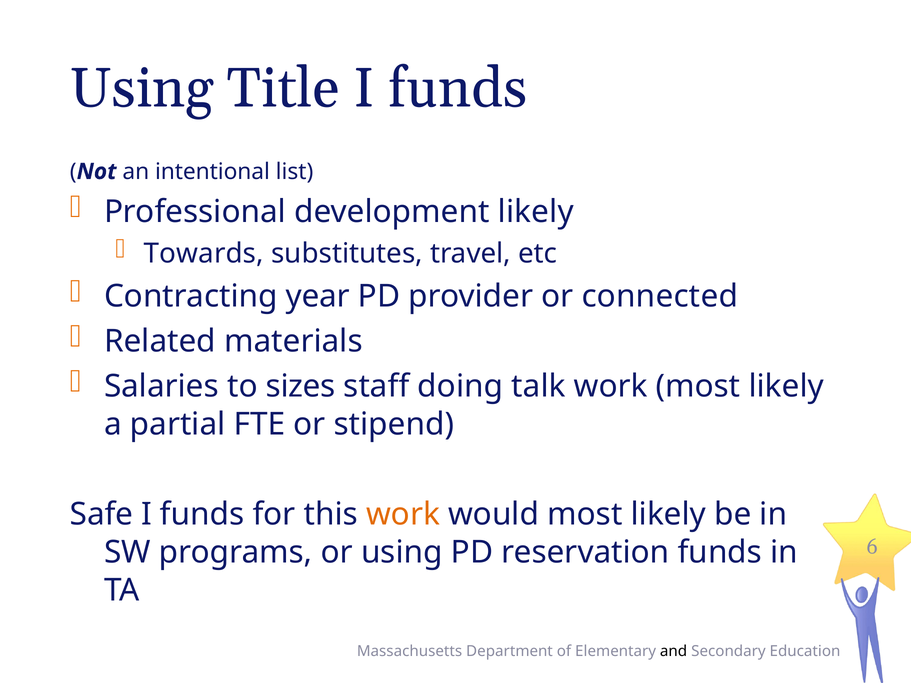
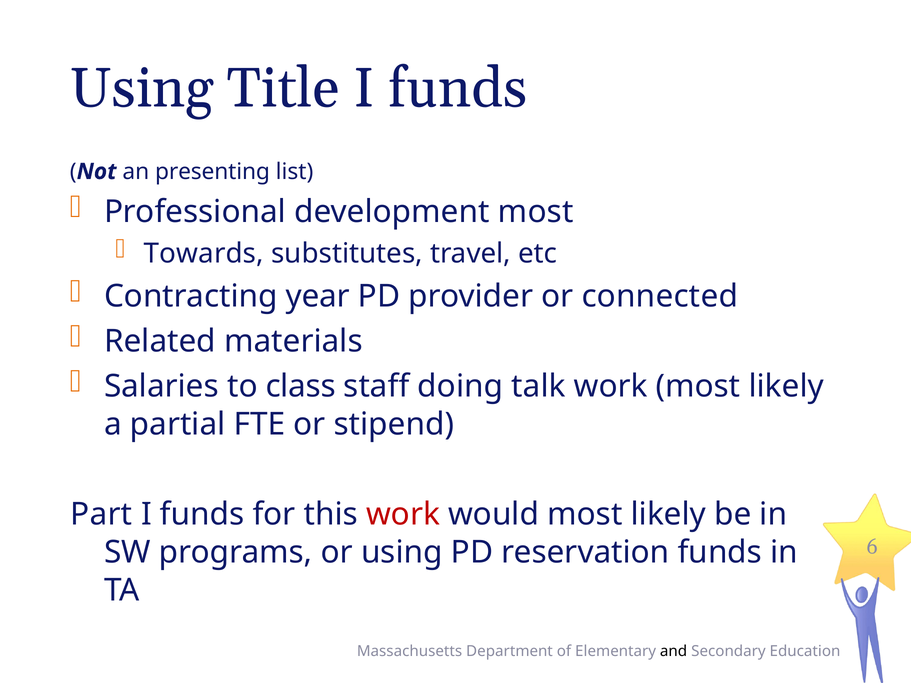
intentional: intentional -> presenting
development likely: likely -> most
sizes: sizes -> class
Safe: Safe -> Part
work at (403, 515) colour: orange -> red
